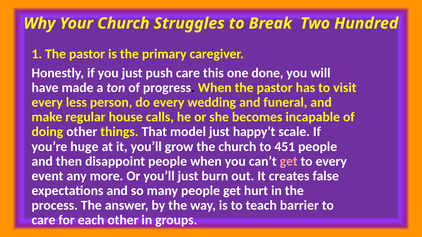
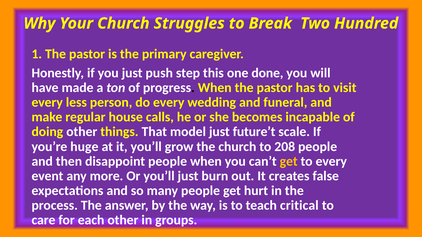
push care: care -> step
happy’t: happy’t -> future’t
451: 451 -> 208
get at (289, 162) colour: pink -> yellow
barrier: barrier -> critical
